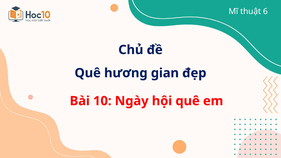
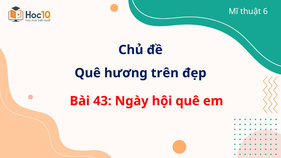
gian: gian -> trên
10: 10 -> 43
